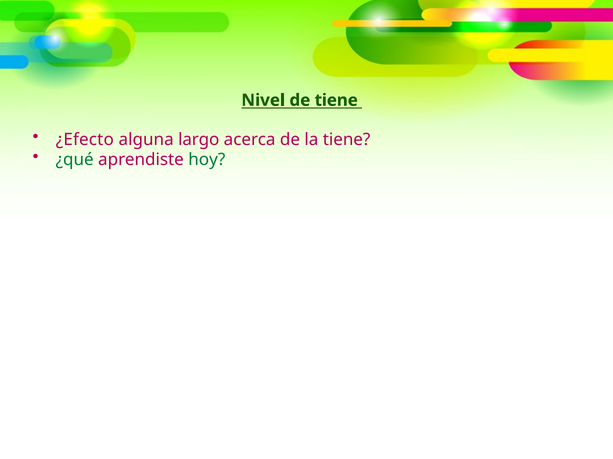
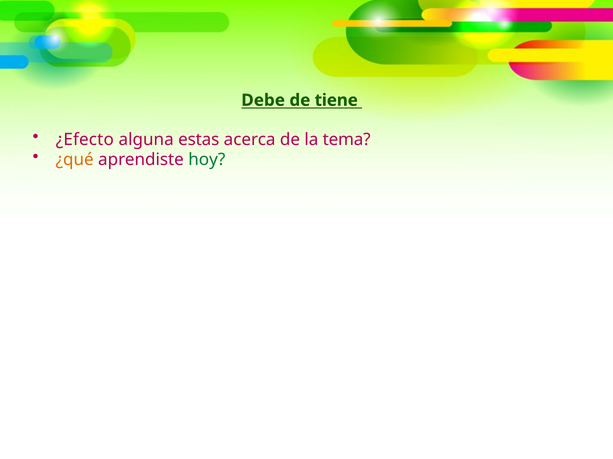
Nivel: Nivel -> Debe
largo: largo -> estas
la tiene: tiene -> tema
¿qué colour: green -> orange
